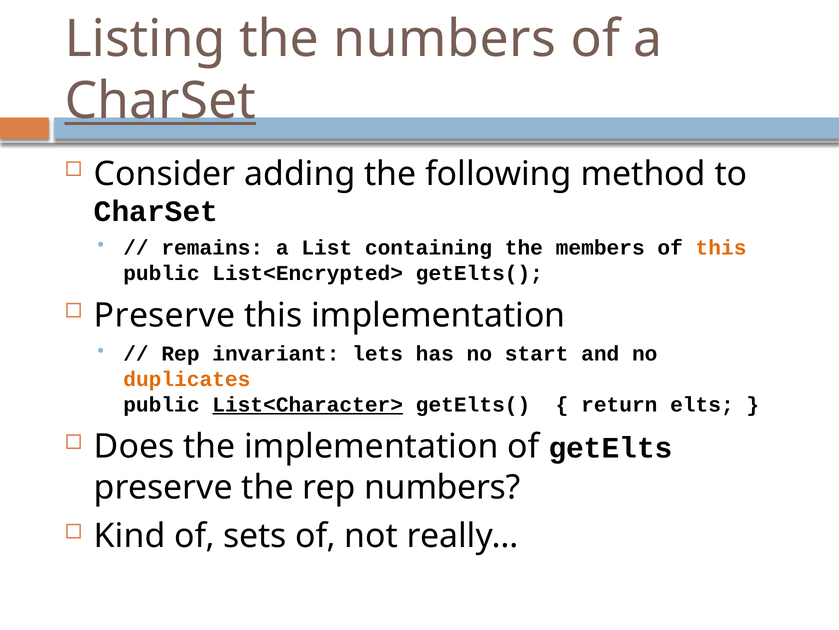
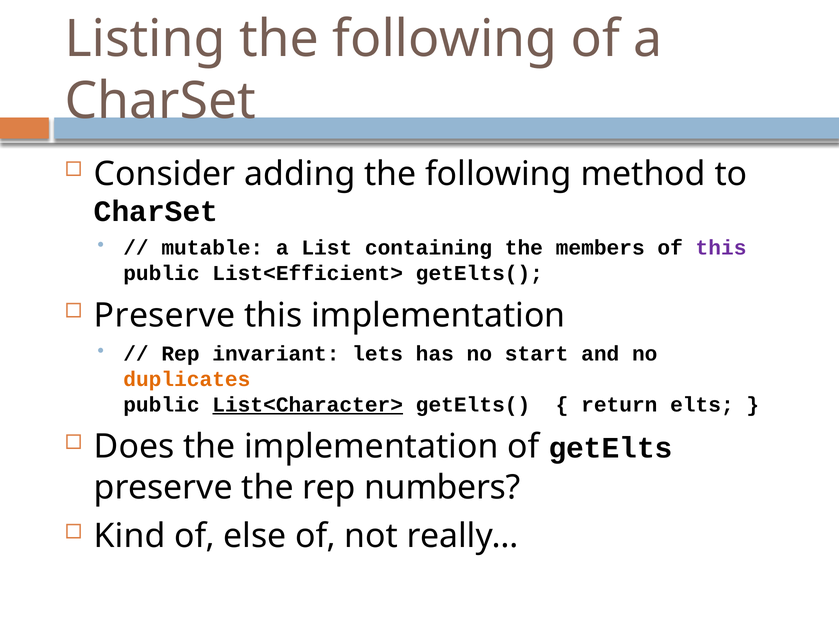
Listing the numbers: numbers -> following
CharSet at (160, 101) underline: present -> none
remains: remains -> mutable
this at (721, 248) colour: orange -> purple
List<Encrypted>: List<Encrypted> -> List<Efficient>
sets: sets -> else
